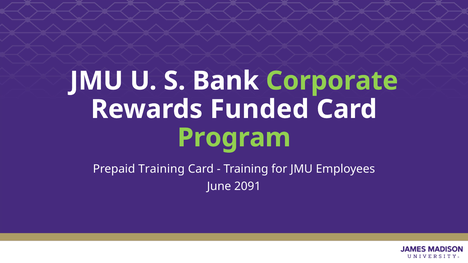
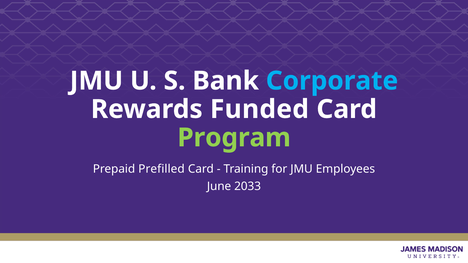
Corporate colour: light green -> light blue
Prepaid Training: Training -> Prefilled
2091: 2091 -> 2033
